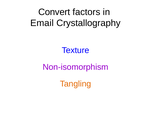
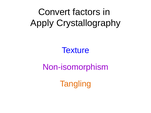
Email: Email -> Apply
